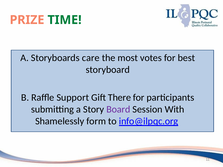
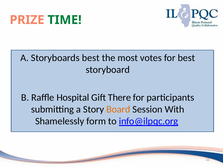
Storyboards care: care -> best
Support: Support -> Hospital
Board colour: purple -> orange
